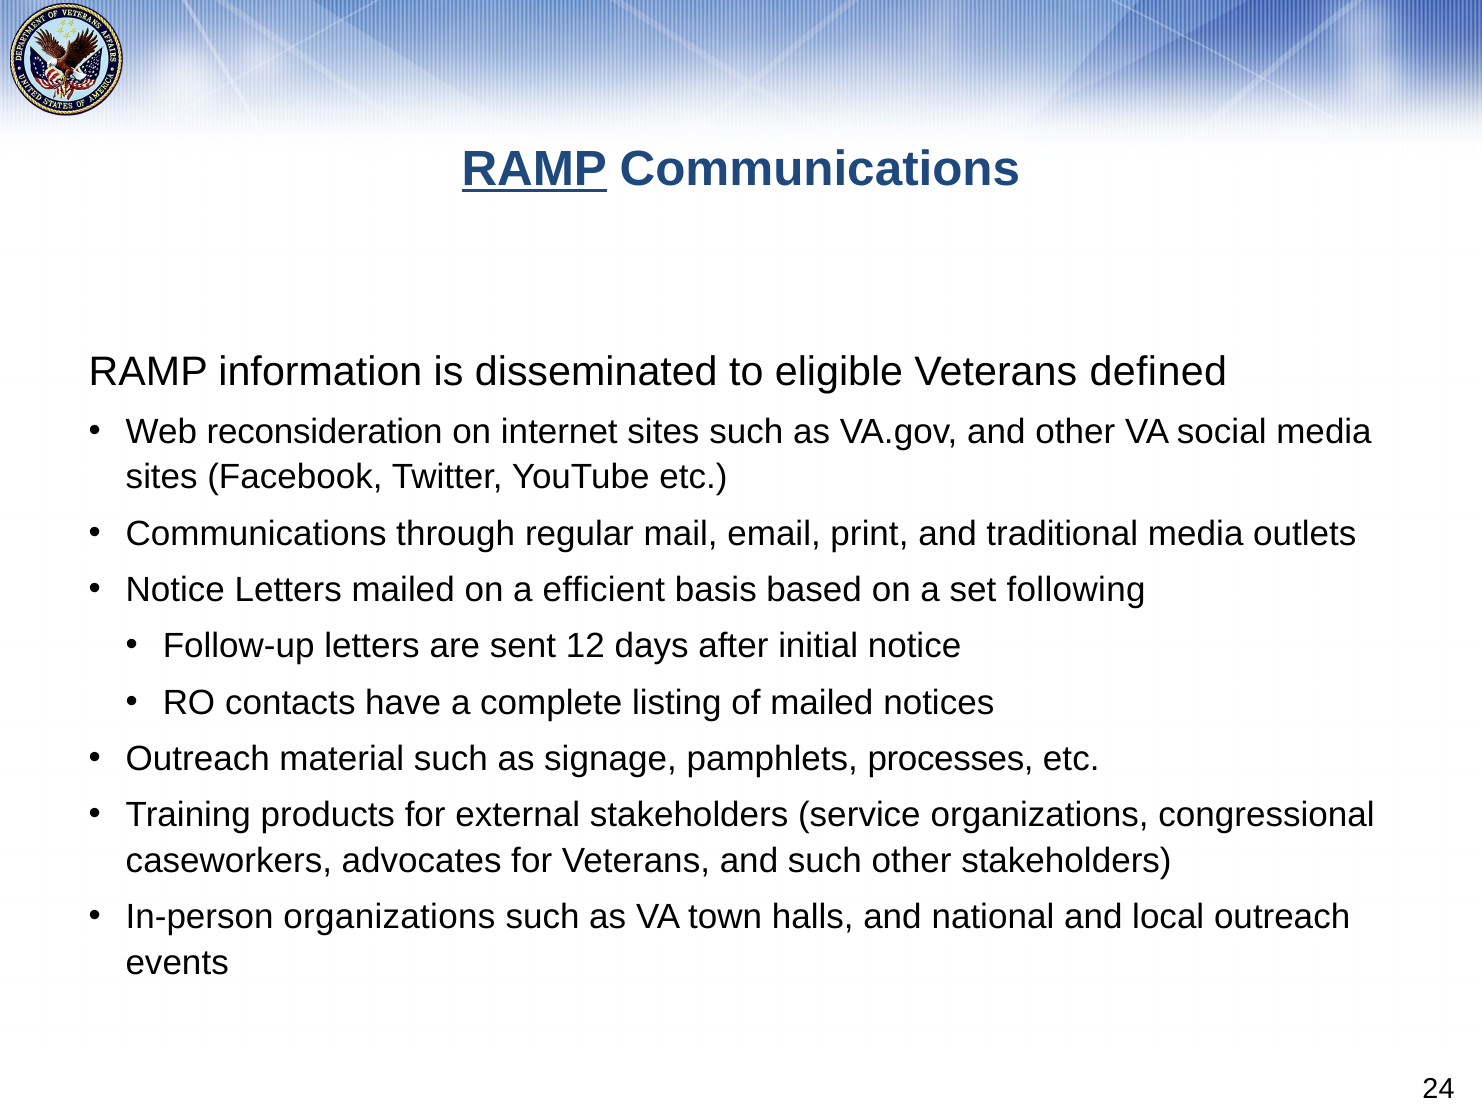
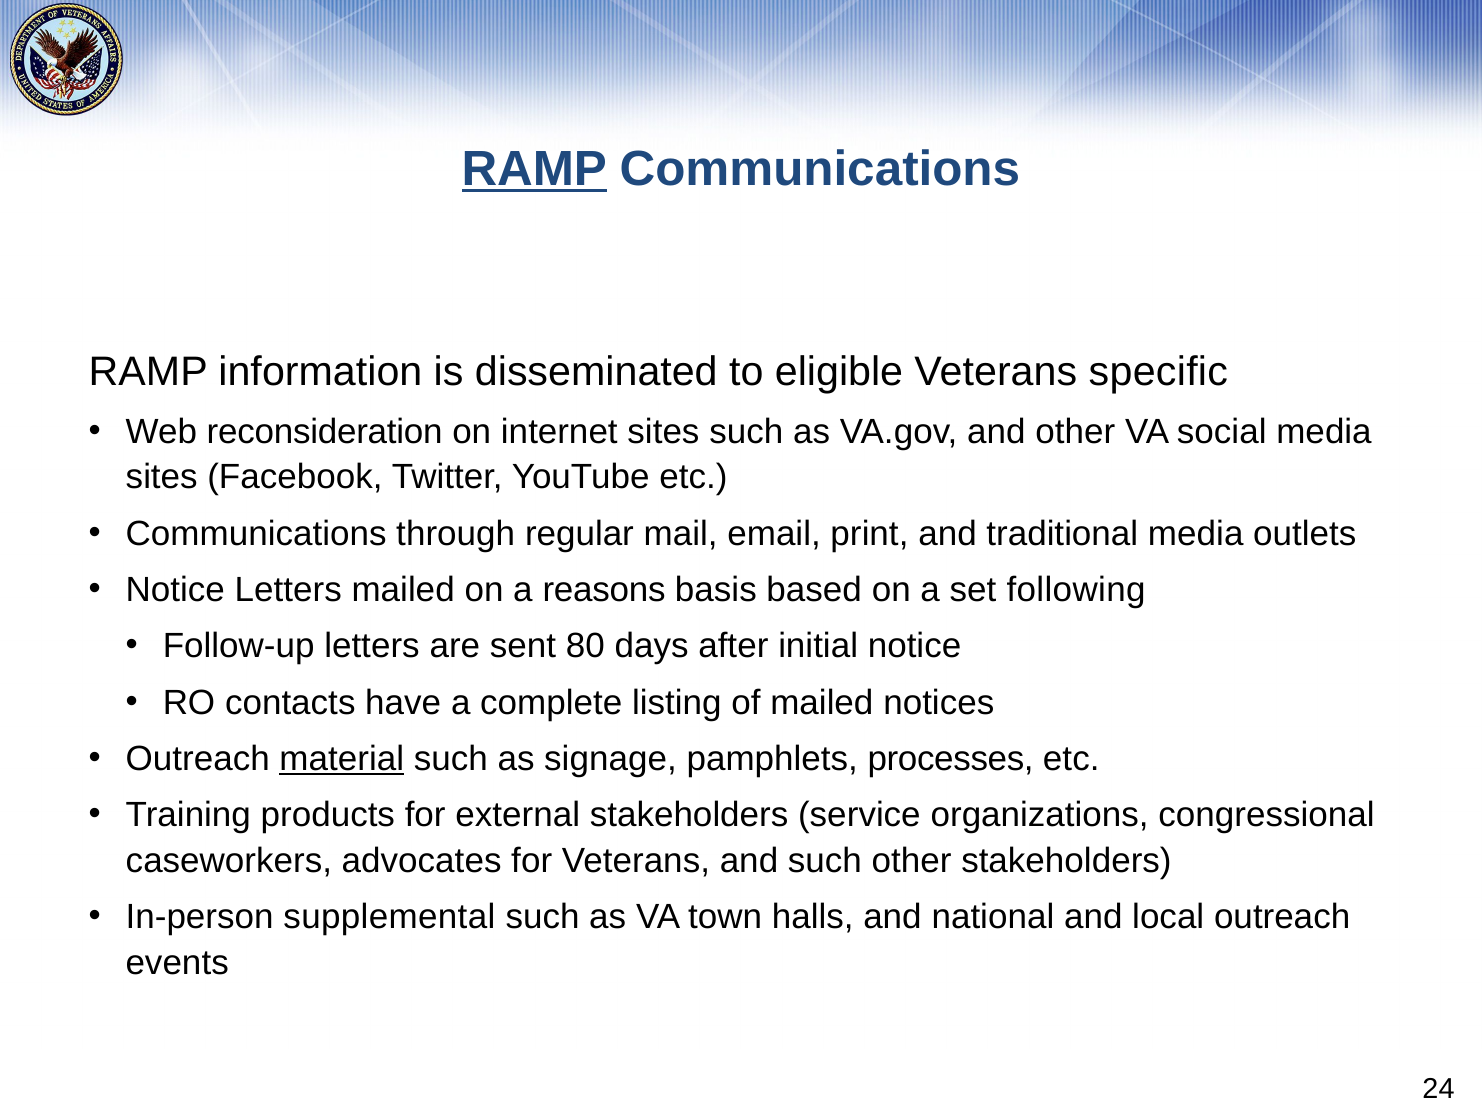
defined: defined -> specific
efficient: efficient -> reasons
12: 12 -> 80
material underline: none -> present
In-person organizations: organizations -> supplemental
